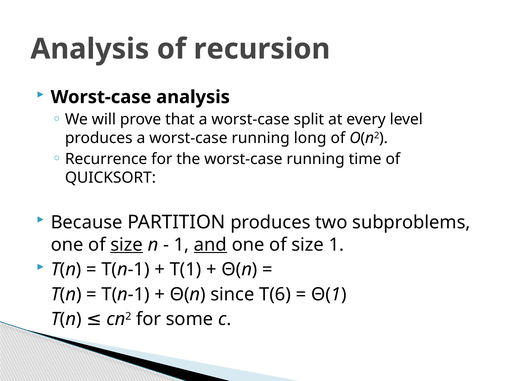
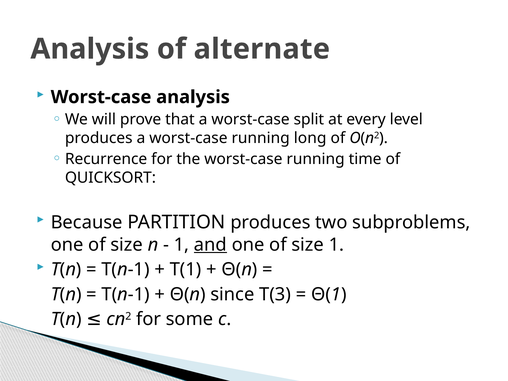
recursion: recursion -> alternate
size at (127, 245) underline: present -> none
T(6: T(6 -> T(3
